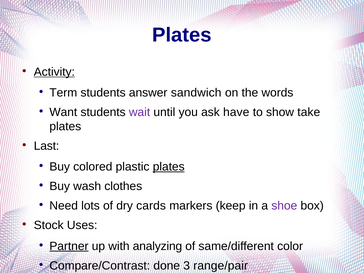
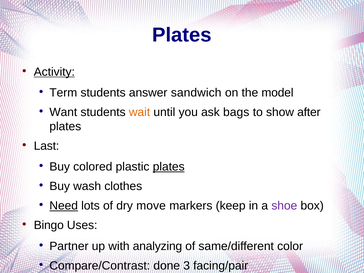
words: words -> model
wait colour: purple -> orange
have: have -> bags
take: take -> after
Need underline: none -> present
cards: cards -> move
Stock: Stock -> Bingo
Partner underline: present -> none
range/pair: range/pair -> facing/pair
